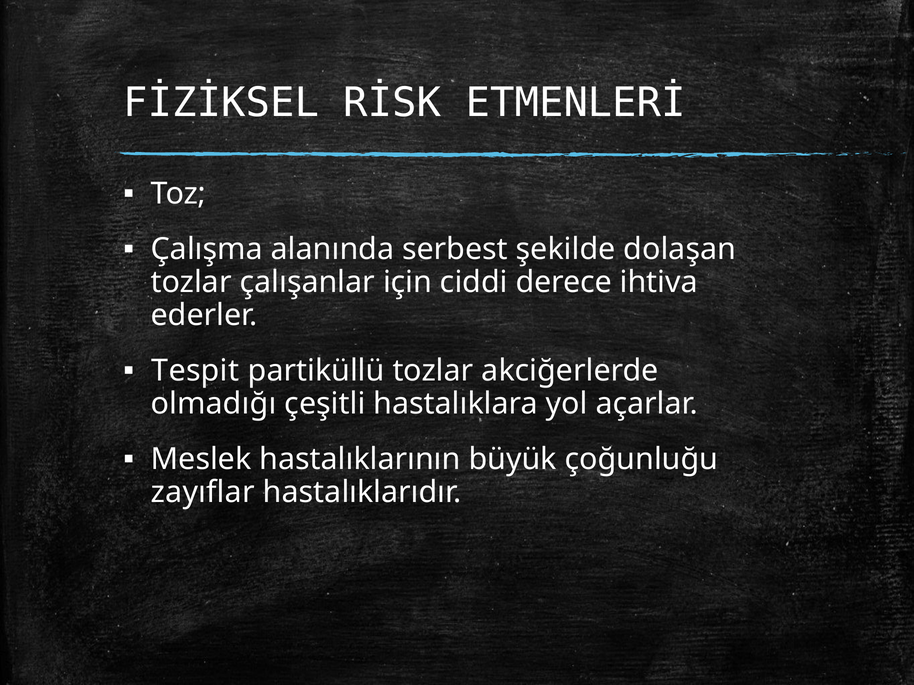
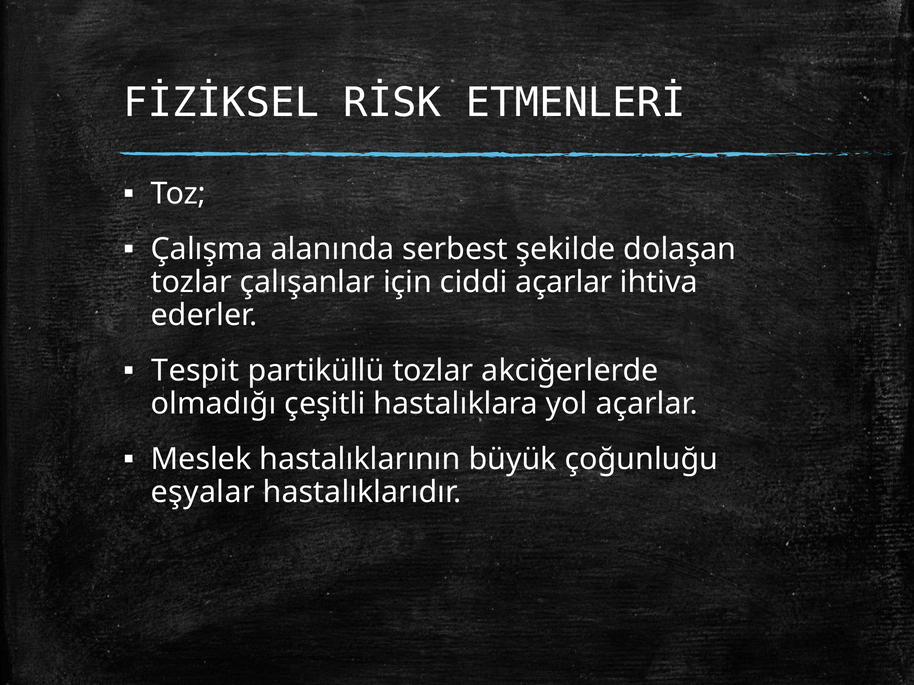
ciddi derece: derece -> açarlar
zayıflar: zayıflar -> eşyalar
